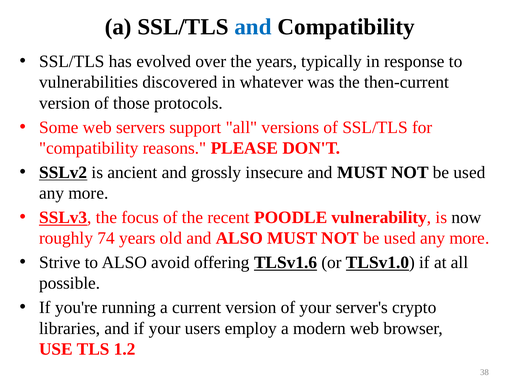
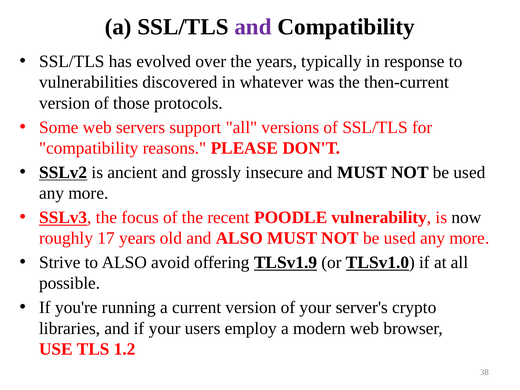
and at (253, 27) colour: blue -> purple
74: 74 -> 17
TLSv1.6: TLSv1.6 -> TLSv1.9
